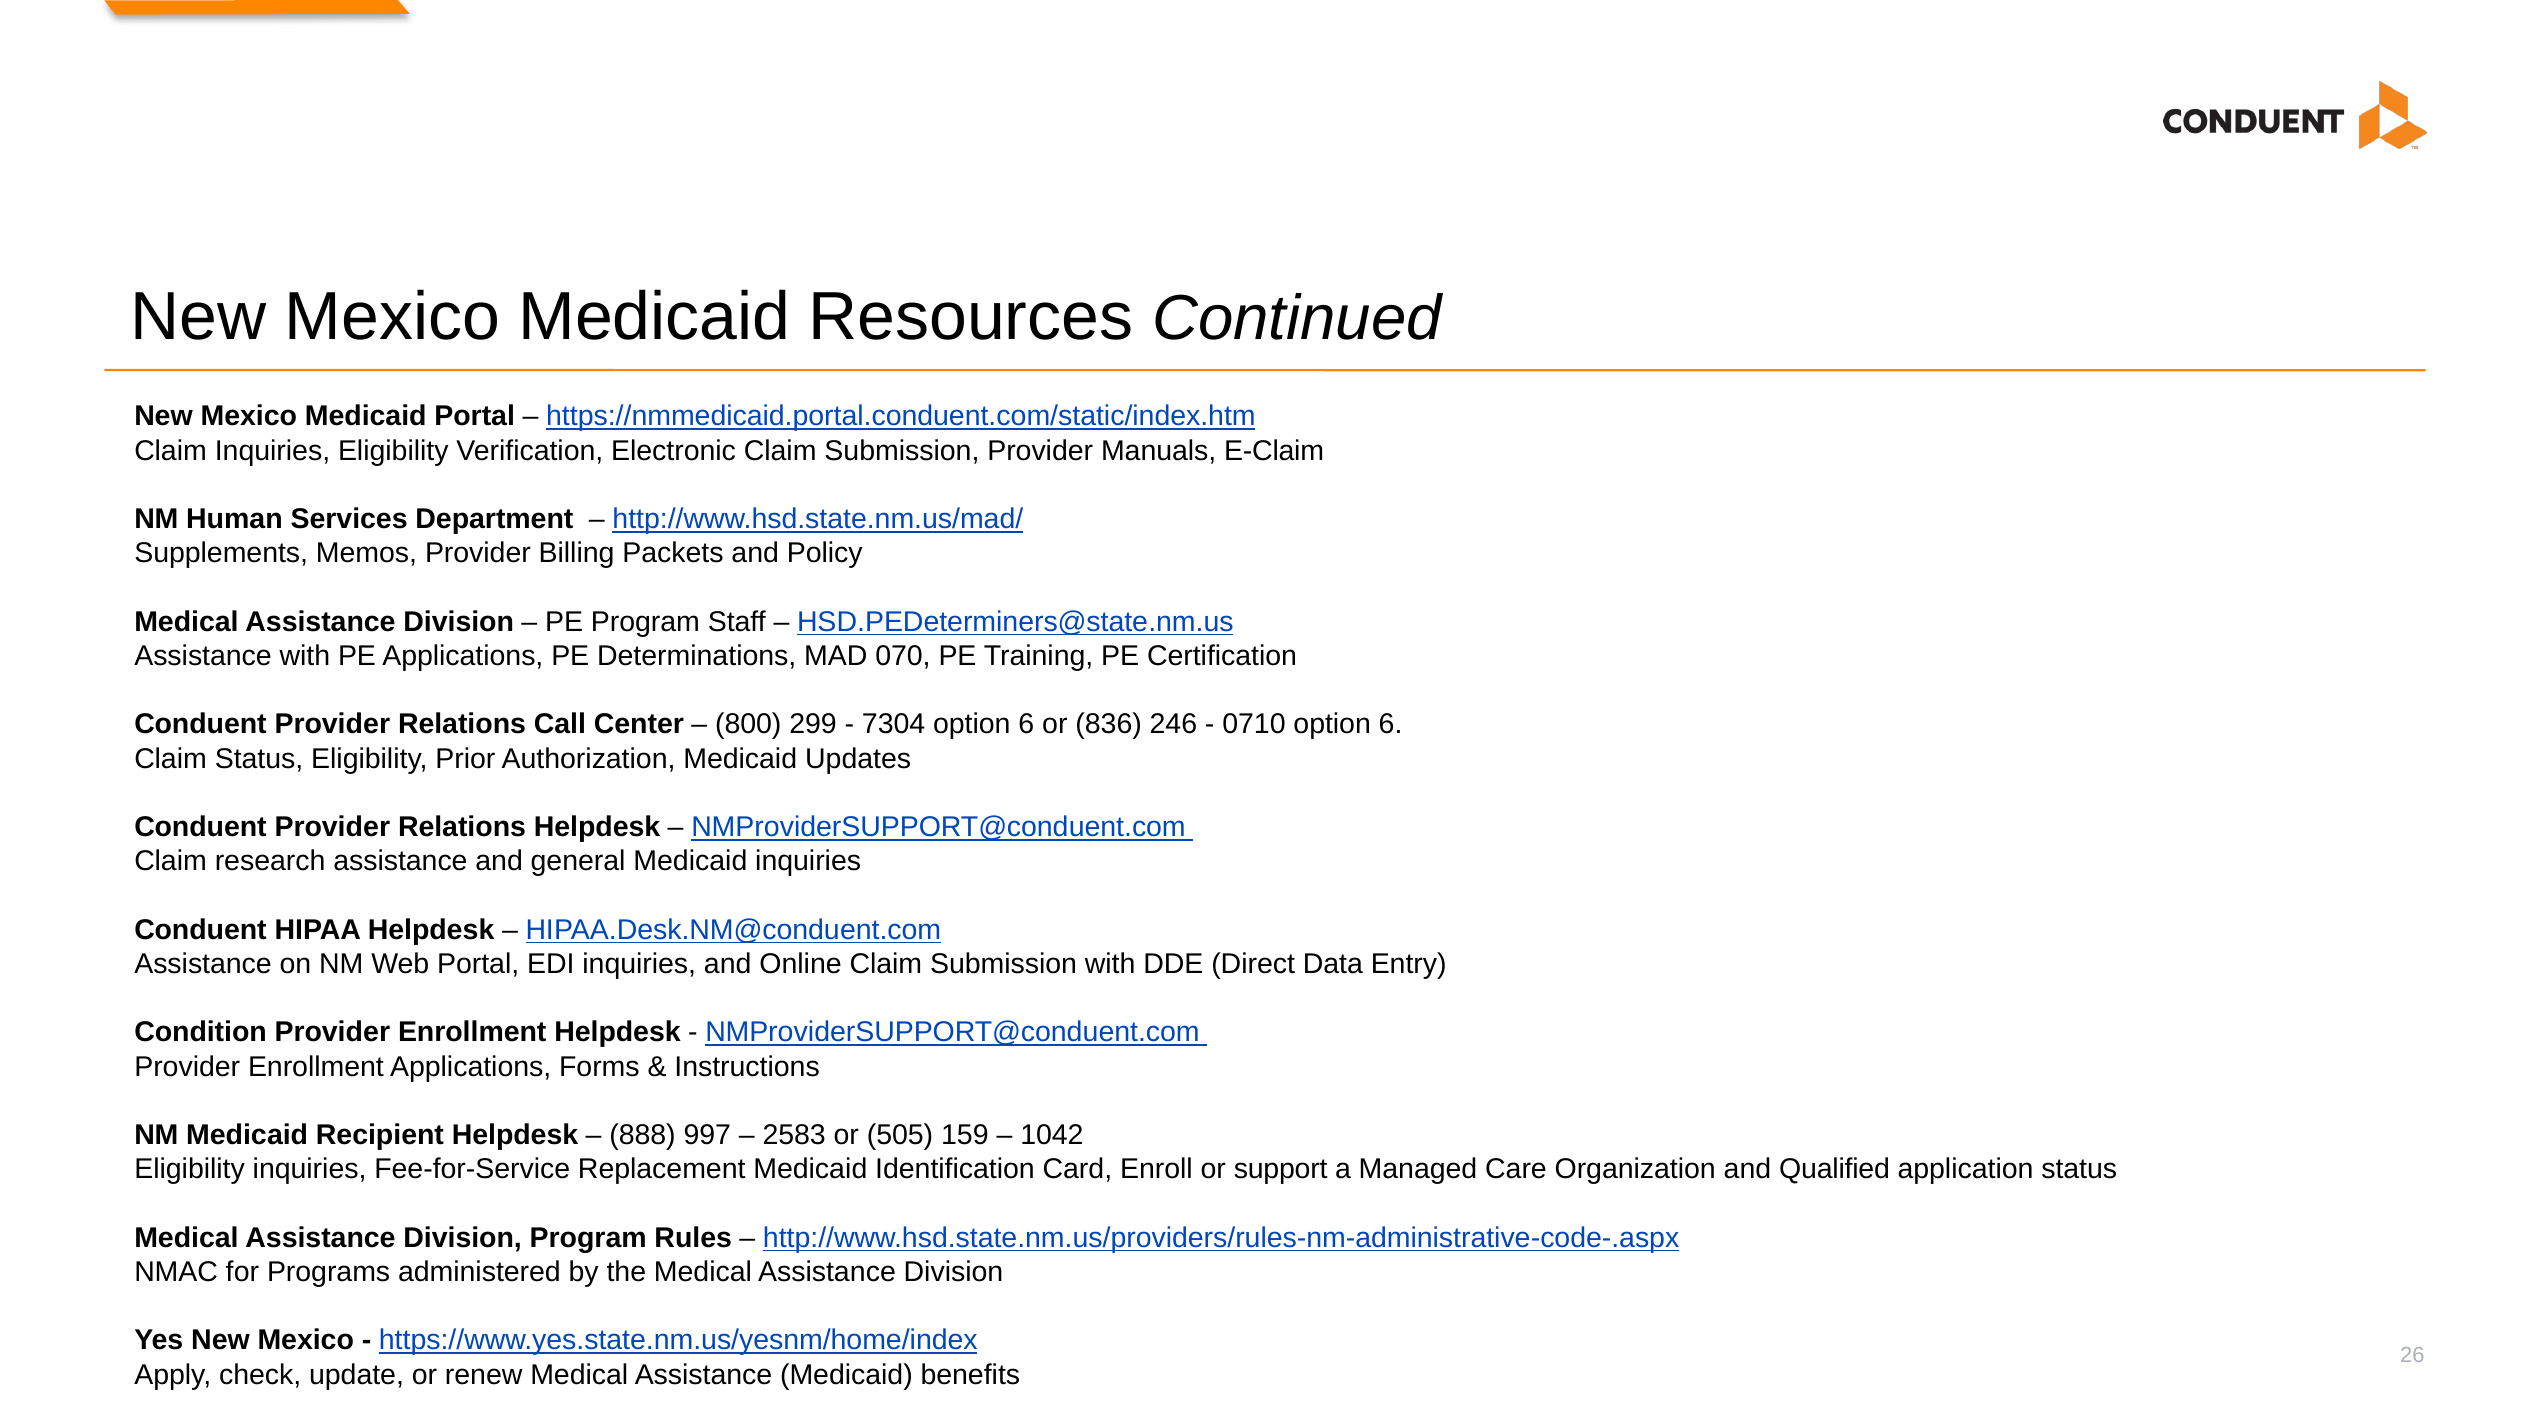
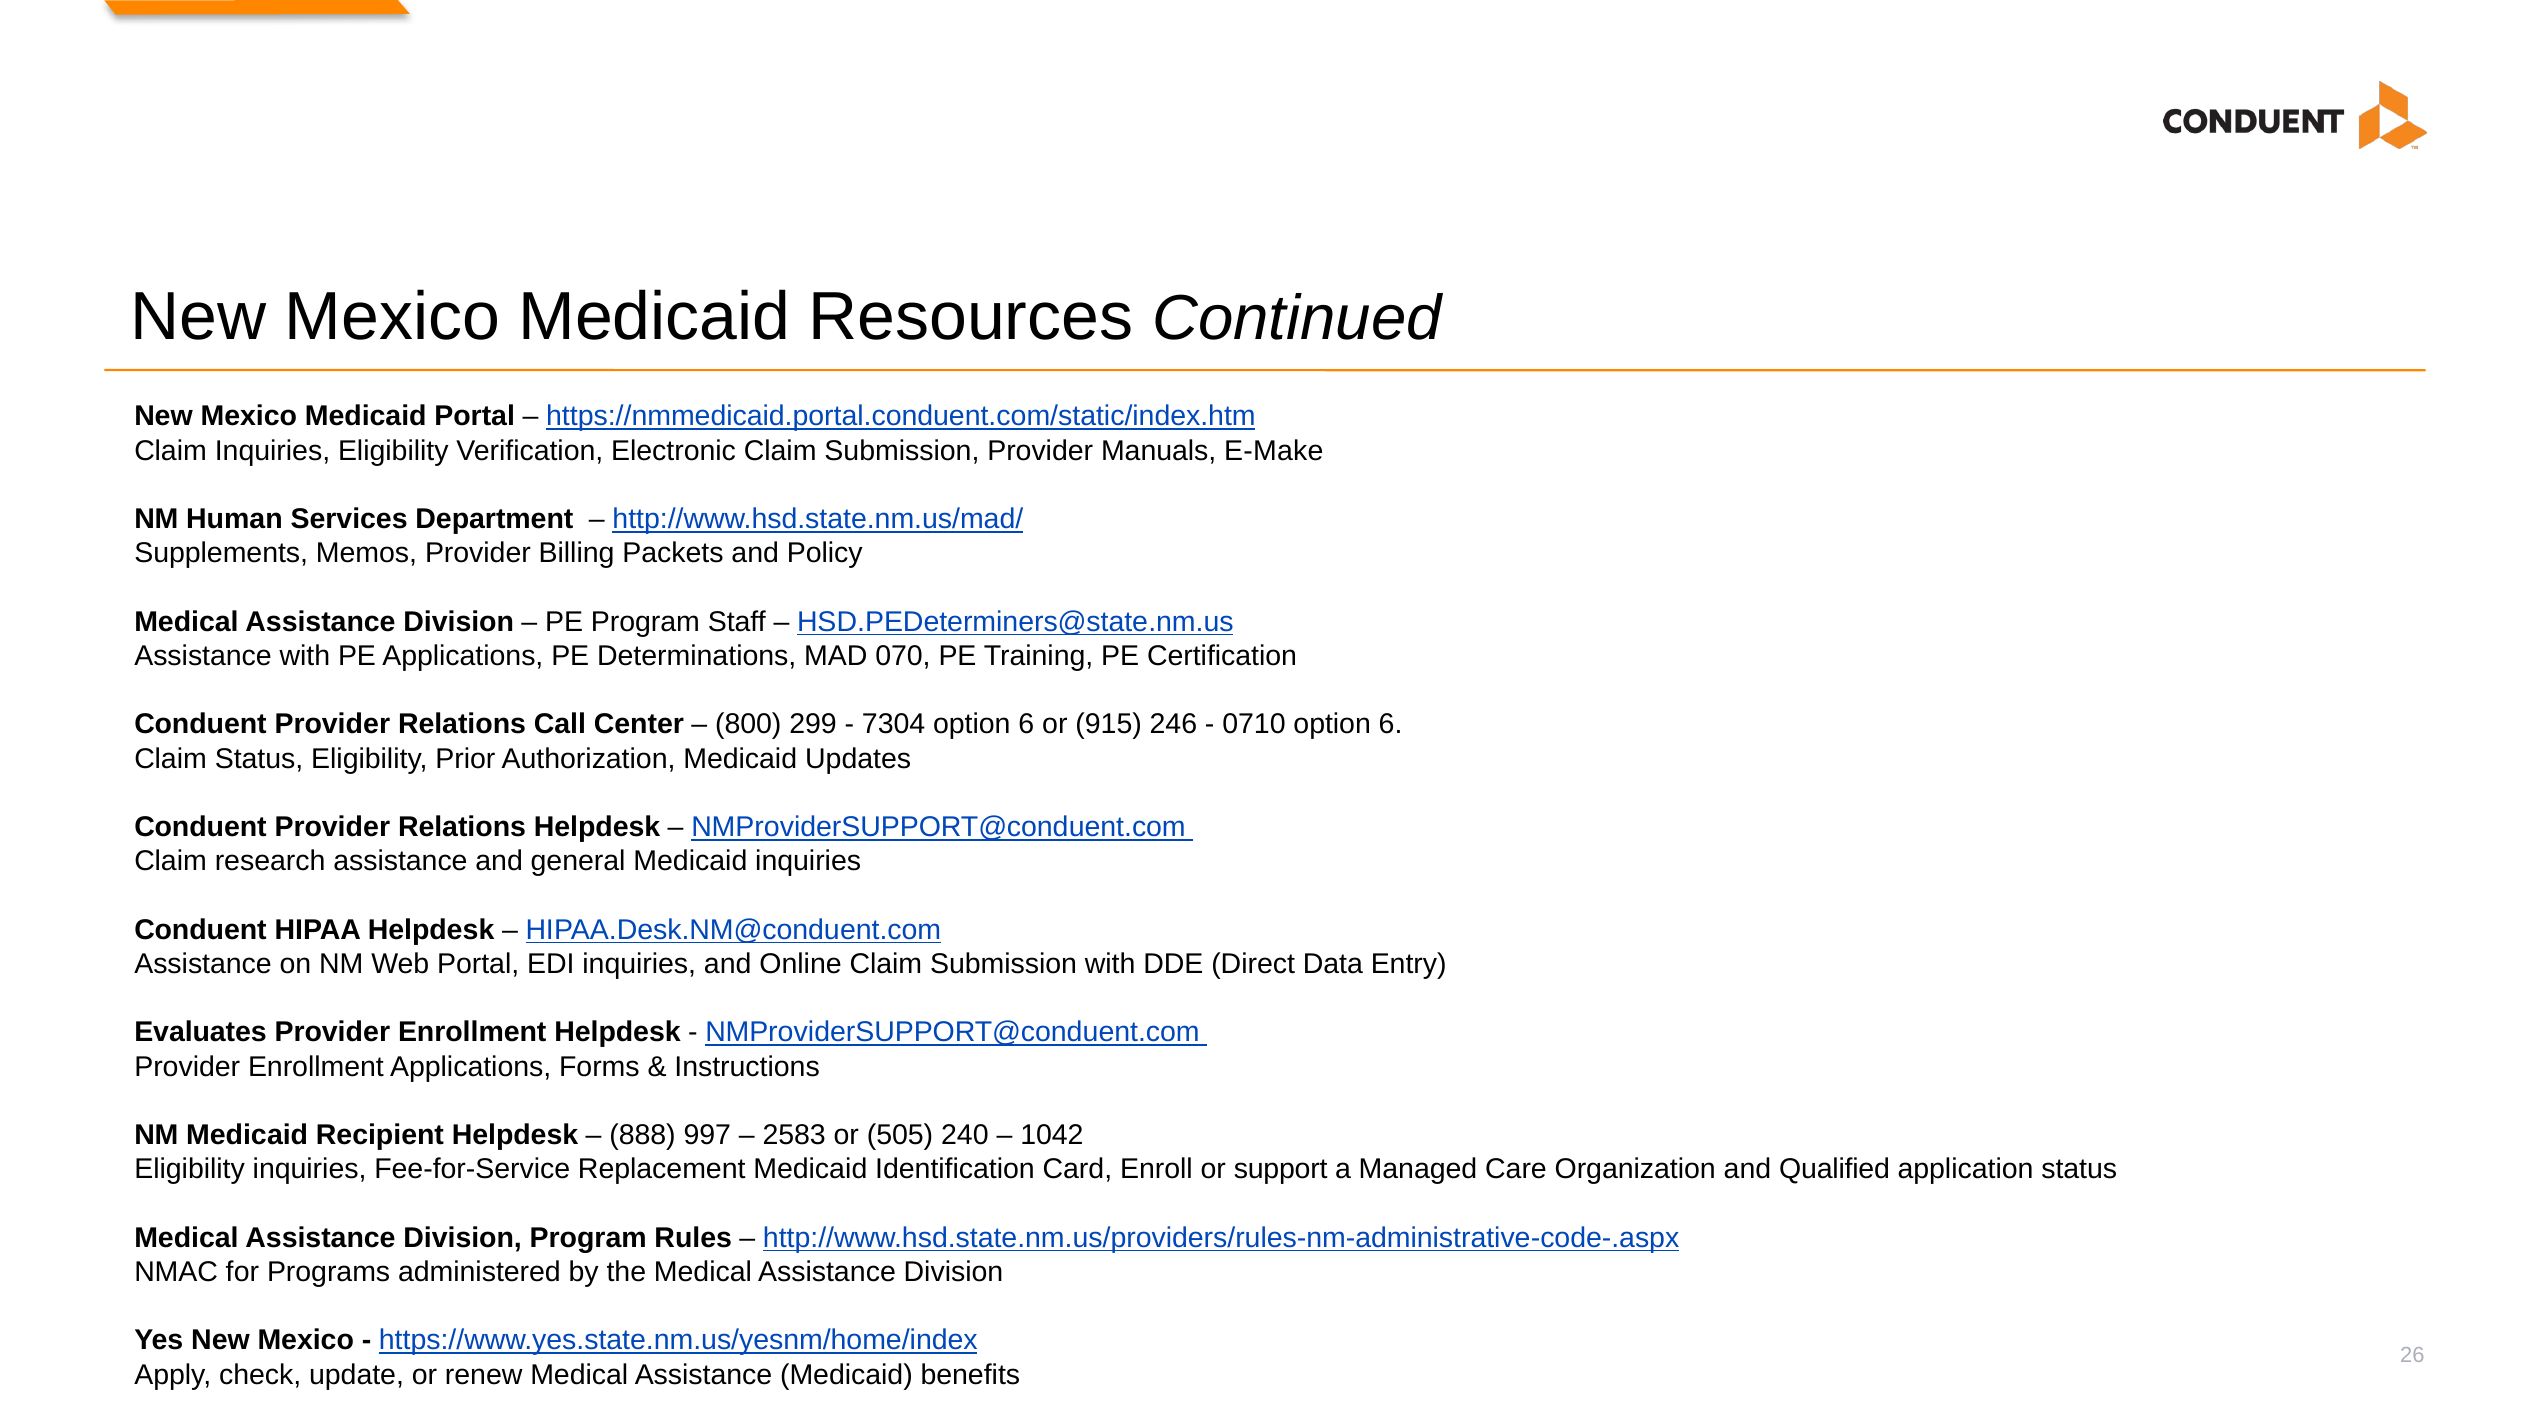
E-Claim: E-Claim -> E-Make
836: 836 -> 915
Condition: Condition -> Evaluates
159: 159 -> 240
